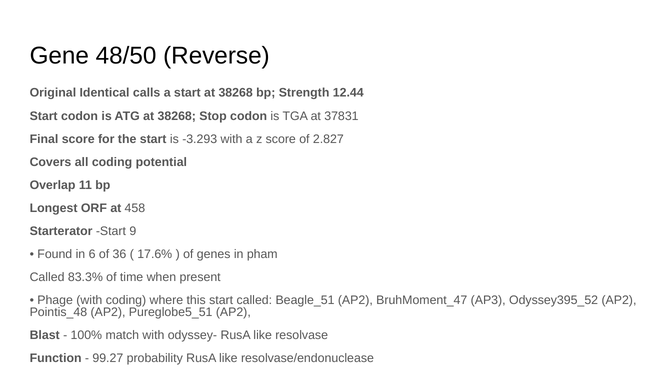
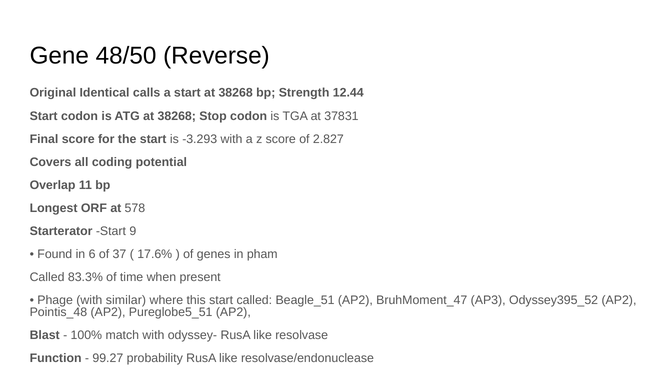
458: 458 -> 578
36: 36 -> 37
with coding: coding -> similar
